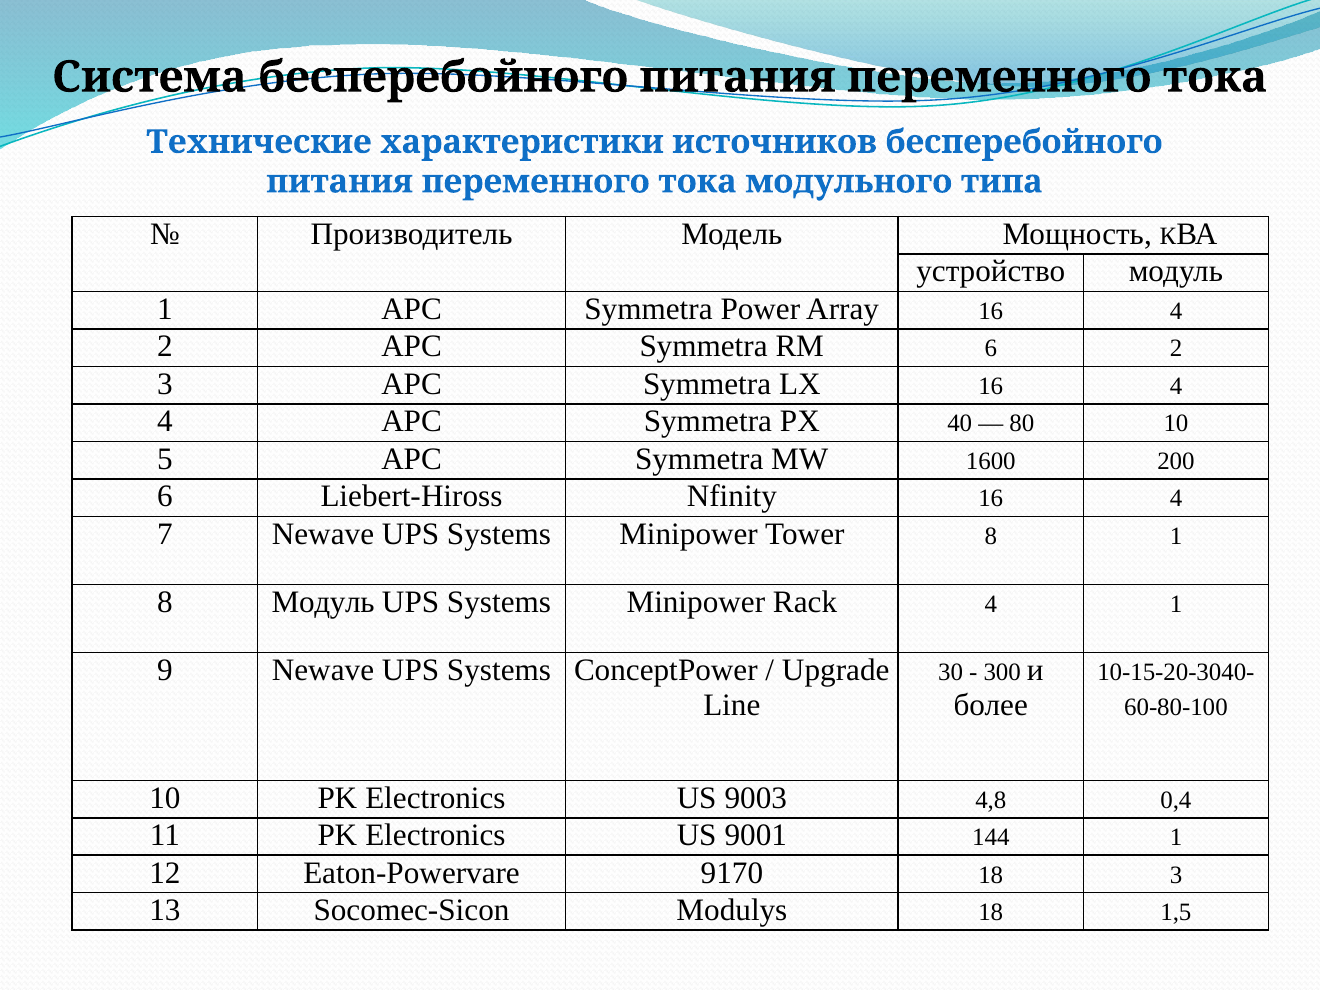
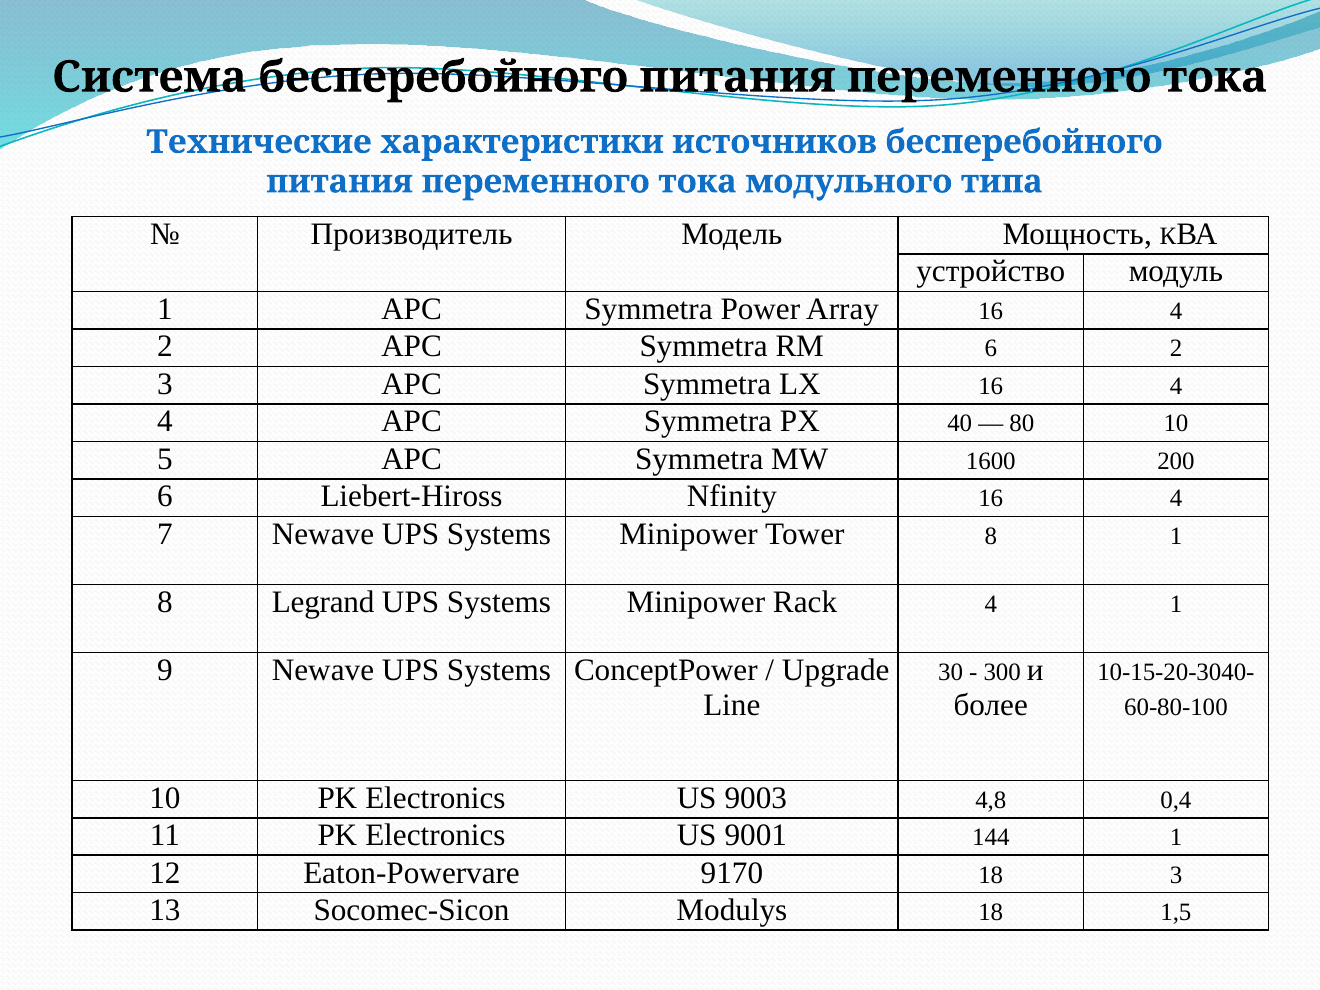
8 Модуль: Модуль -> Legrand
